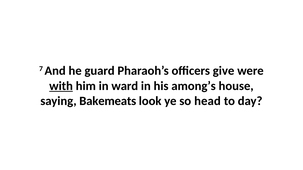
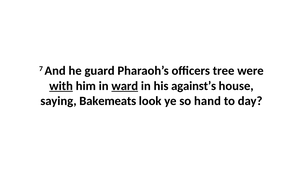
give: give -> tree
ward underline: none -> present
among’s: among’s -> against’s
head: head -> hand
